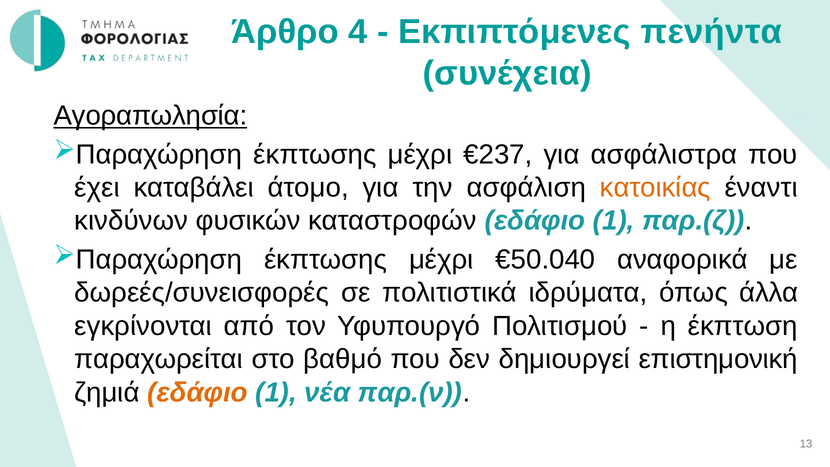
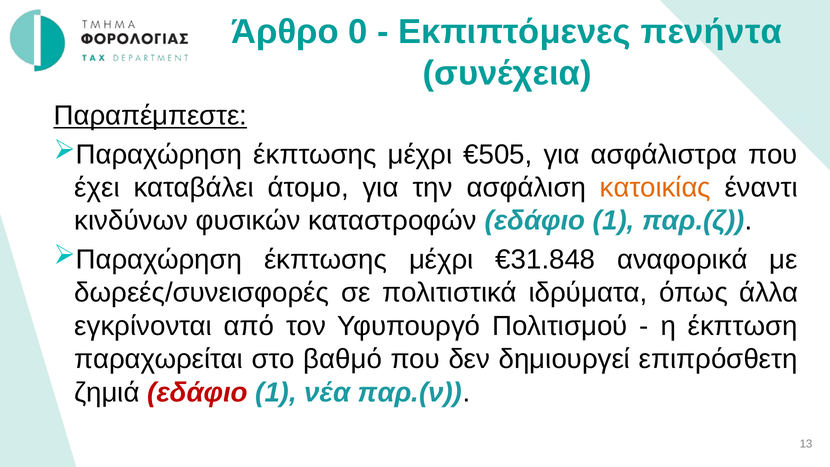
4: 4 -> 0
Αγοραπωλησία: Αγοραπωλησία -> Παραπέμπεστε
€237: €237 -> €505
€50.040: €50.040 -> €31.848
επιστημονική: επιστημονική -> επιπρόσθετη
εδάφιο at (198, 392) colour: orange -> red
